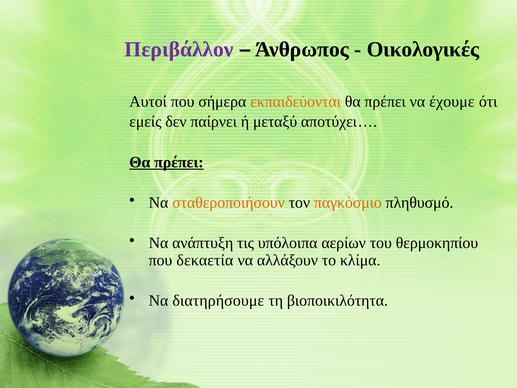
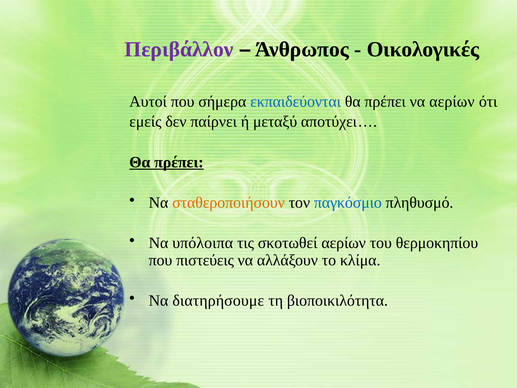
εκπαιδεύονται colour: orange -> blue
να έχουμε: έχουμε -> αερίων
παγκόσμιο colour: orange -> blue
ανάπτυξη: ανάπτυξη -> υπόλοιπα
υπόλοιπα: υπόλοιπα -> σκοτωθεί
δεκαετία: δεκαετία -> πιστεύεις
